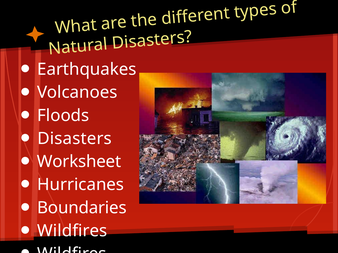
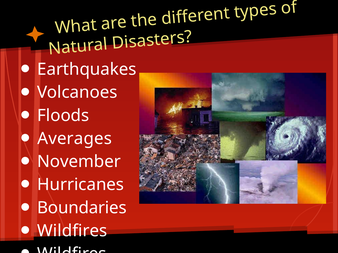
Disasters at (75, 139): Disasters -> Averages
Worksheet: Worksheet -> November
